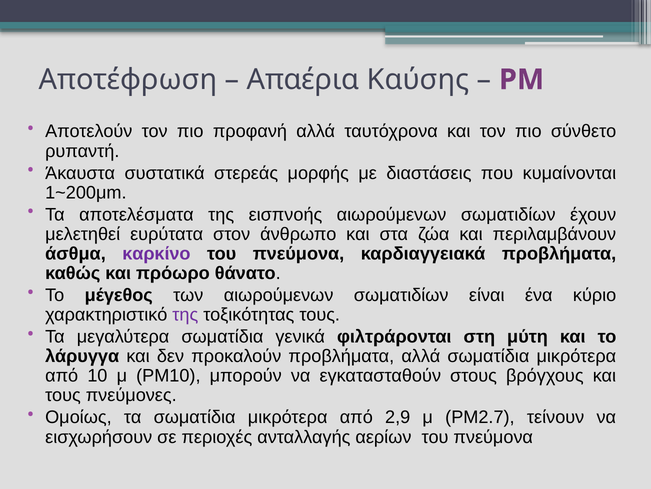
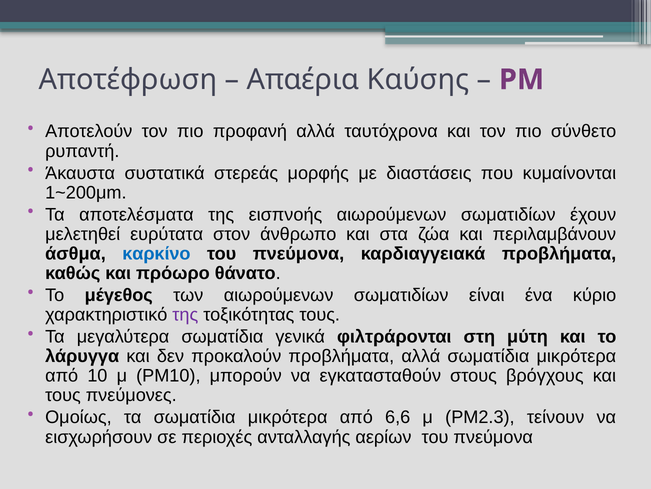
καρκίνο colour: purple -> blue
2,9: 2,9 -> 6,6
PM2.7: PM2.7 -> PM2.3
